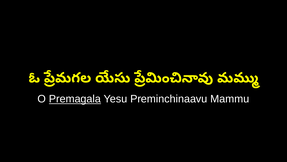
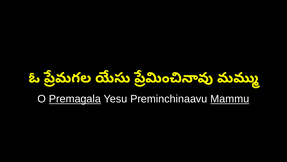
Mammu underline: none -> present
